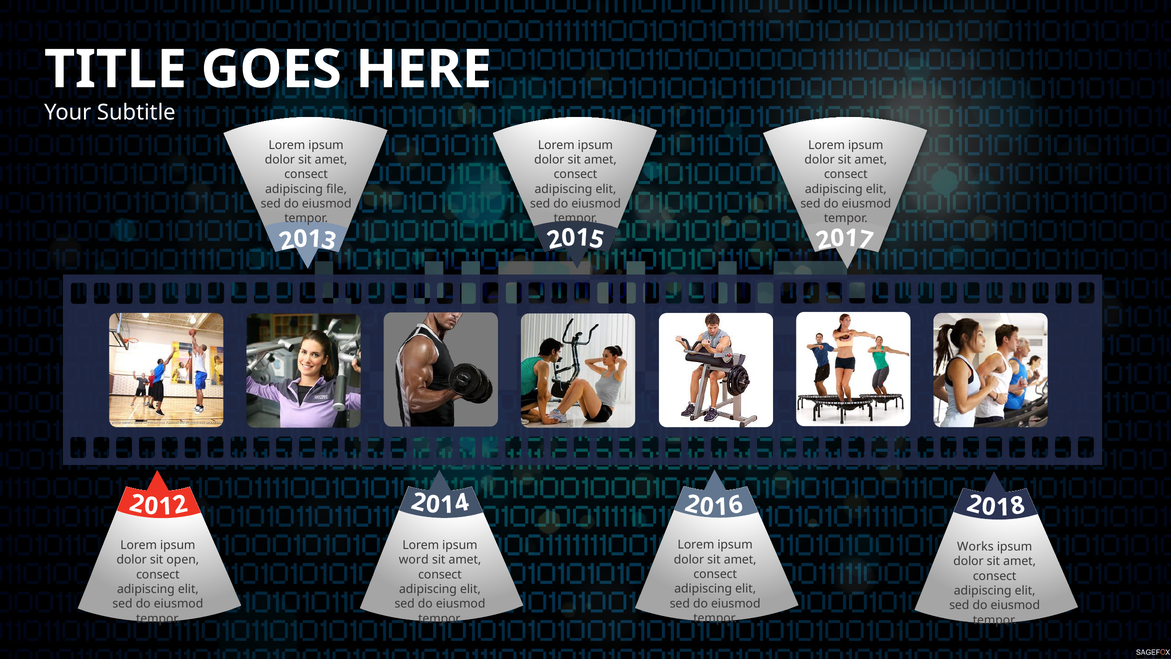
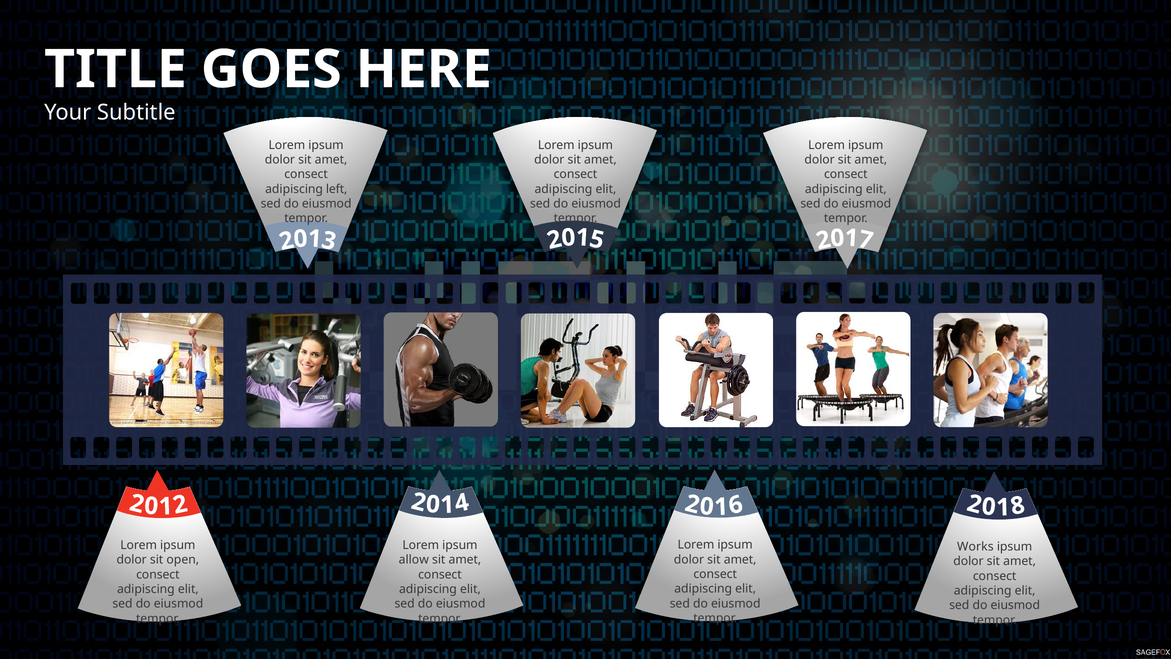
file: file -> left
word: word -> allow
